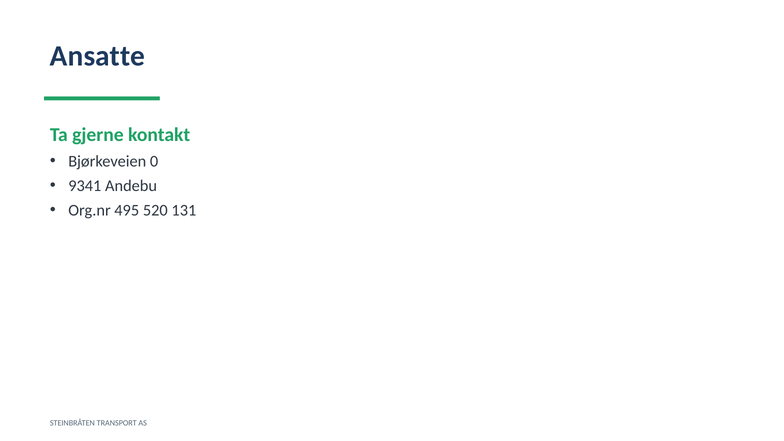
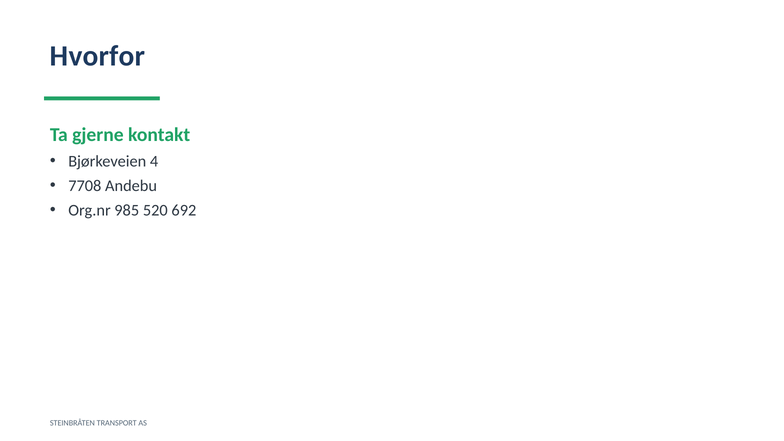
Ansatte: Ansatte -> Hvorfor
0: 0 -> 4
9341: 9341 -> 7708
495: 495 -> 985
131: 131 -> 692
